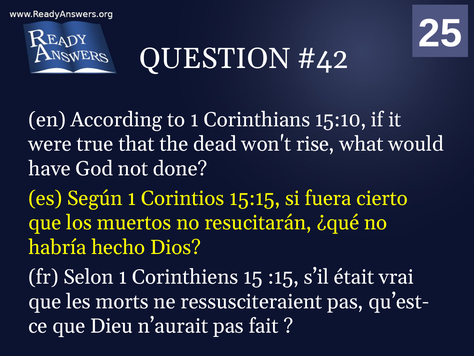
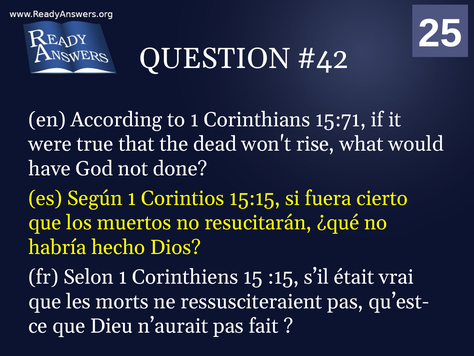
15:10: 15:10 -> 15:71
